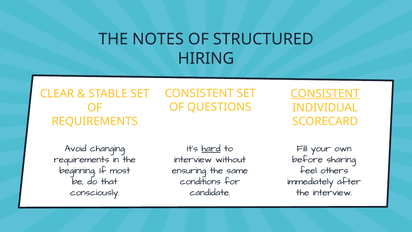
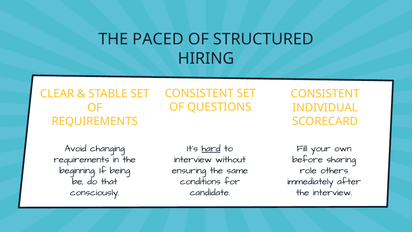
NOTES: NOTES -> PACED
CONSISTENT at (325, 94) underline: present -> none
most: most -> being
feel: feel -> role
